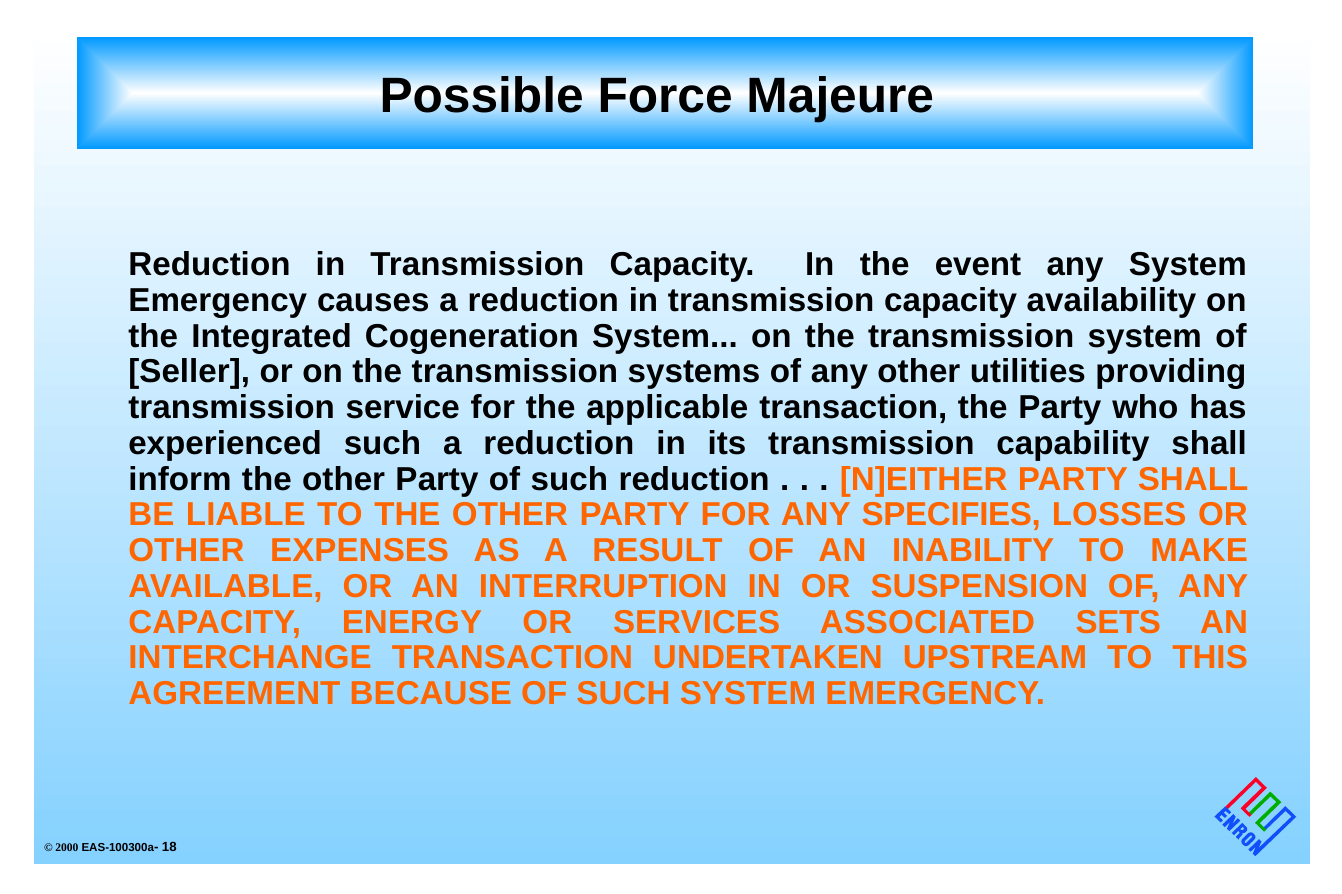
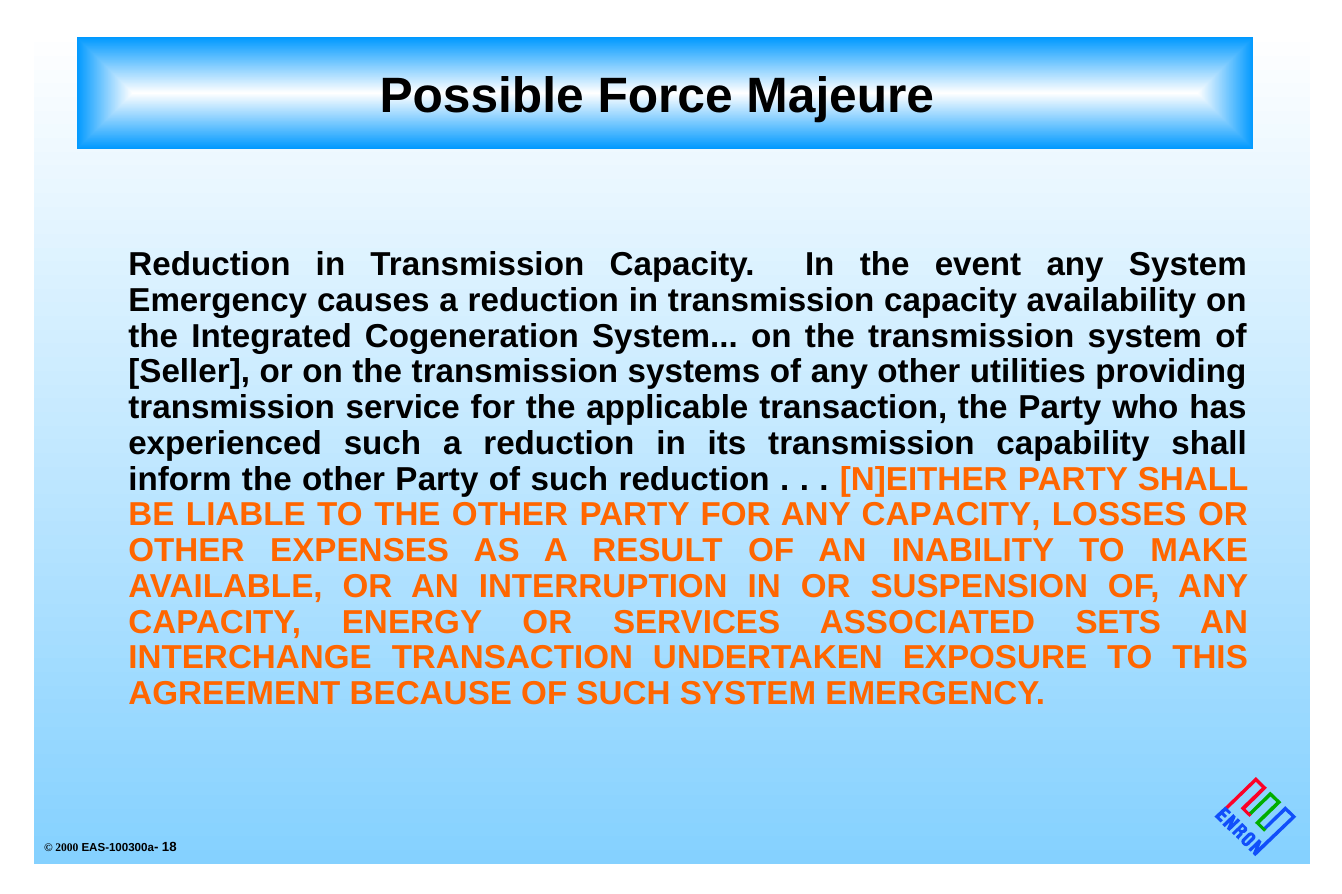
FOR ANY SPECIFIES: SPECIFIES -> CAPACITY
UPSTREAM: UPSTREAM -> EXPOSURE
